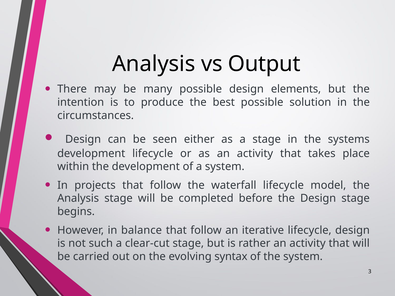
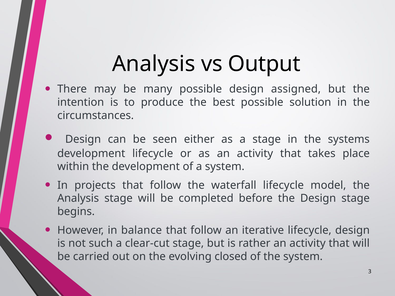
elements: elements -> assigned
syntax: syntax -> closed
